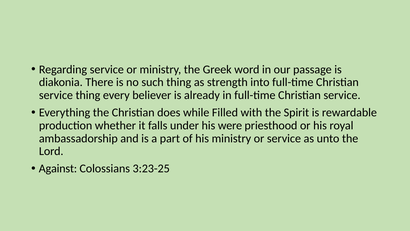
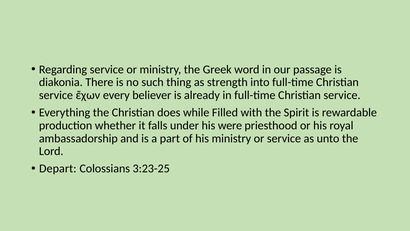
service thing: thing -> ἔχων
Against: Against -> Depart
